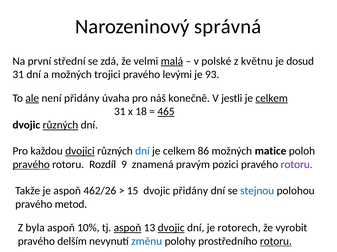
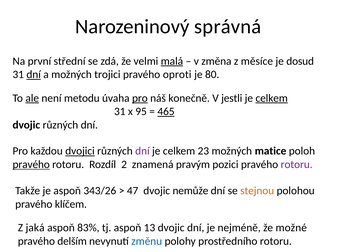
polské: polské -> změna
květnu: květnu -> měsíce
dní at (34, 75) underline: none -> present
levými: levými -> oproti
93: 93 -> 80
není přidány: přidány -> metodu
pro at (140, 98) underline: none -> present
18: 18 -> 95
různých at (60, 125) underline: present -> none
dní at (142, 151) colour: blue -> purple
86: 86 -> 23
9: 9 -> 2
462/26: 462/26 -> 343/26
15: 15 -> 47
dvojic přidány: přidány -> nemůže
stejnou colour: blue -> orange
metod: metod -> klíčem
byla: byla -> jaká
10%: 10% -> 83%
aspoň at (128, 228) underline: present -> none
dvojic at (171, 228) underline: present -> none
rotorech: rotorech -> nejméně
vyrobit: vyrobit -> možné
rotoru at (276, 242) underline: present -> none
